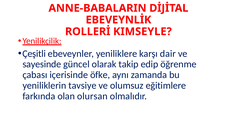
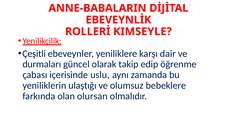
sayesinde: sayesinde -> durmaları
öfke: öfke -> uslu
tavsiye: tavsiye -> ulaştığı
eğitimlere: eğitimlere -> bebeklere
